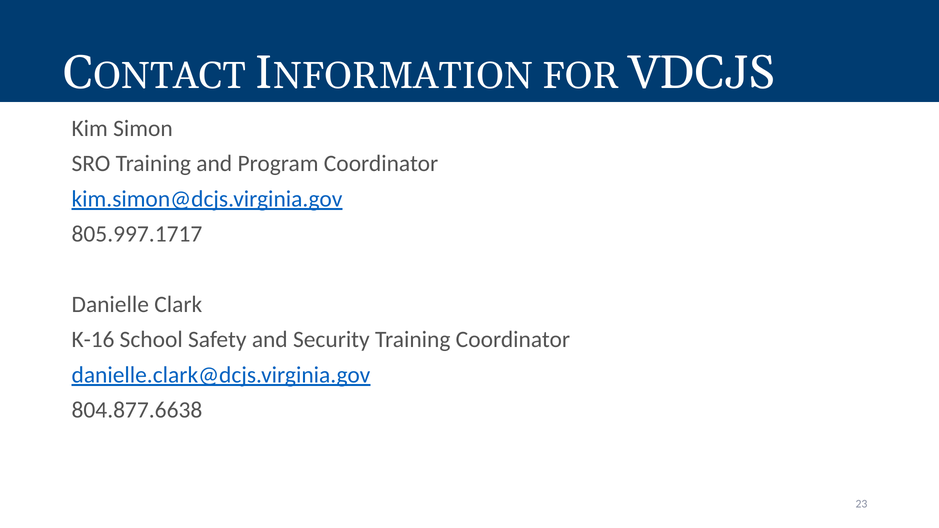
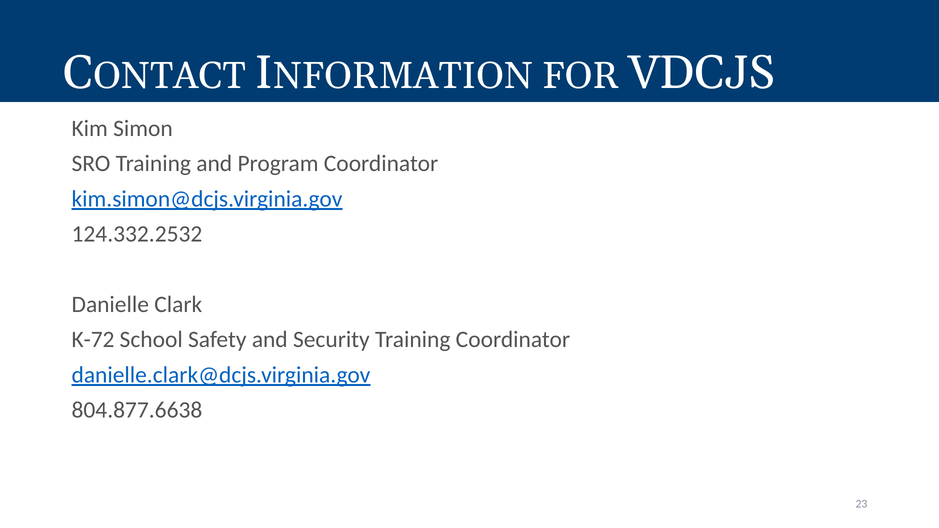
805.997.1717: 805.997.1717 -> 124.332.2532
K-16: K-16 -> K-72
